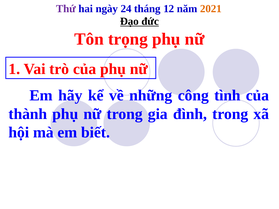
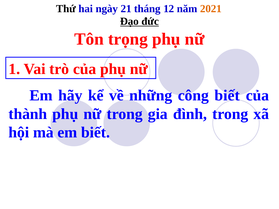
Thứ colour: purple -> black
24: 24 -> 21
công tình: tình -> biết
